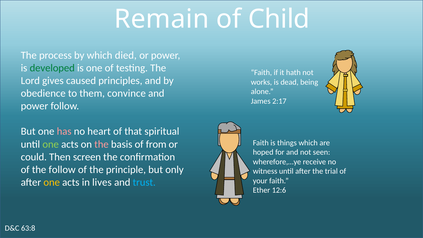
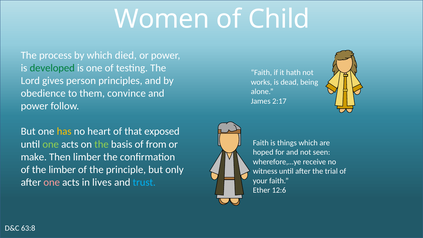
Remain: Remain -> Women
caused: caused -> person
has colour: pink -> yellow
spiritual: spiritual -> exposed
the at (101, 144) colour: pink -> light green
could: could -> make
Then screen: screen -> limber
the follow: follow -> limber
one at (52, 182) colour: yellow -> pink
